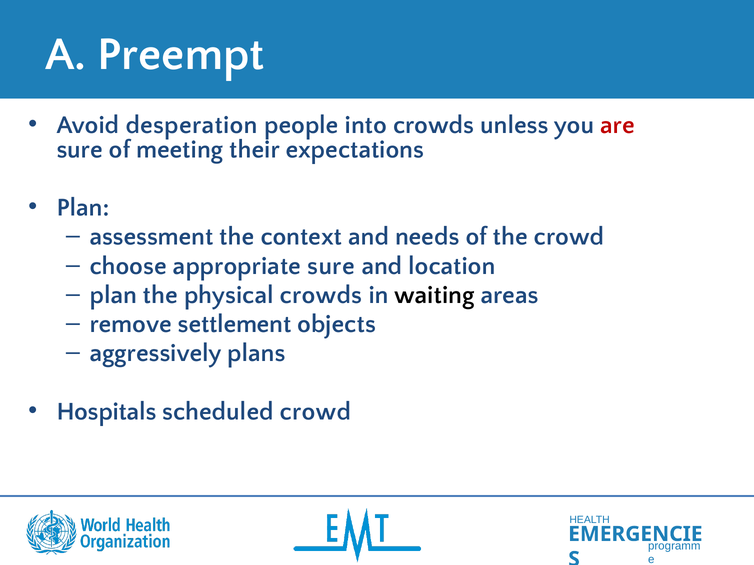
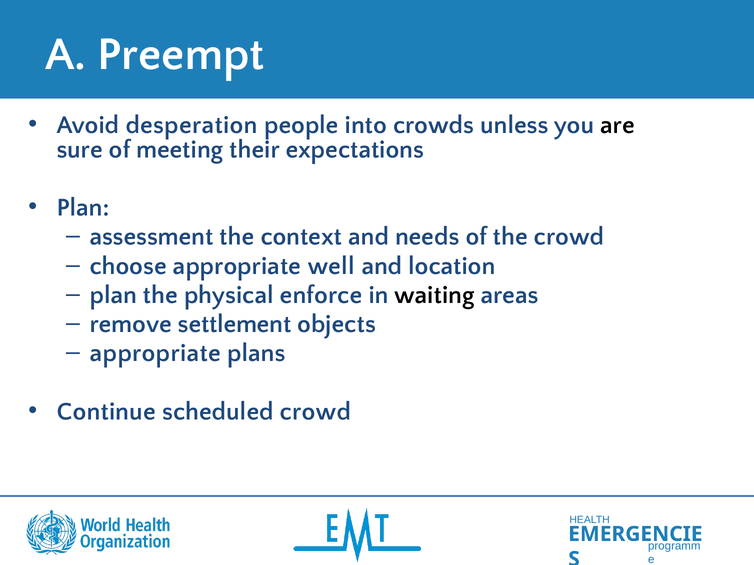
are colour: red -> black
appropriate sure: sure -> well
physical crowds: crowds -> enforce
aggressively at (156, 353): aggressively -> appropriate
Hospitals: Hospitals -> Continue
